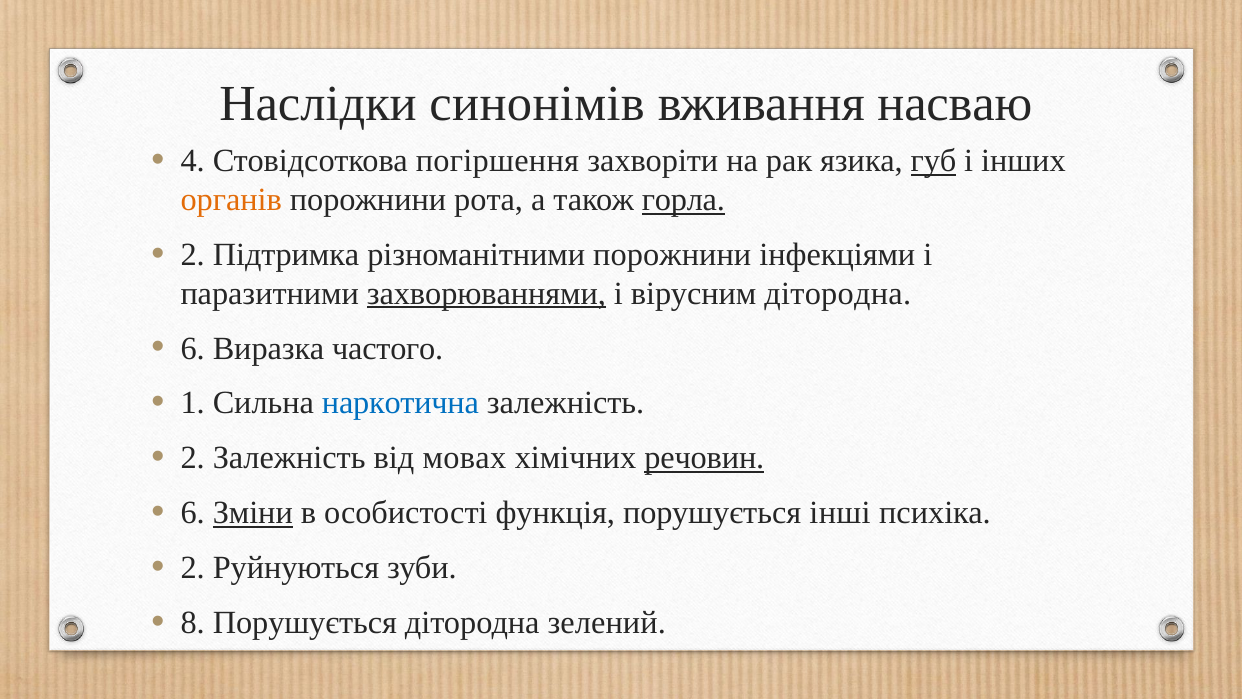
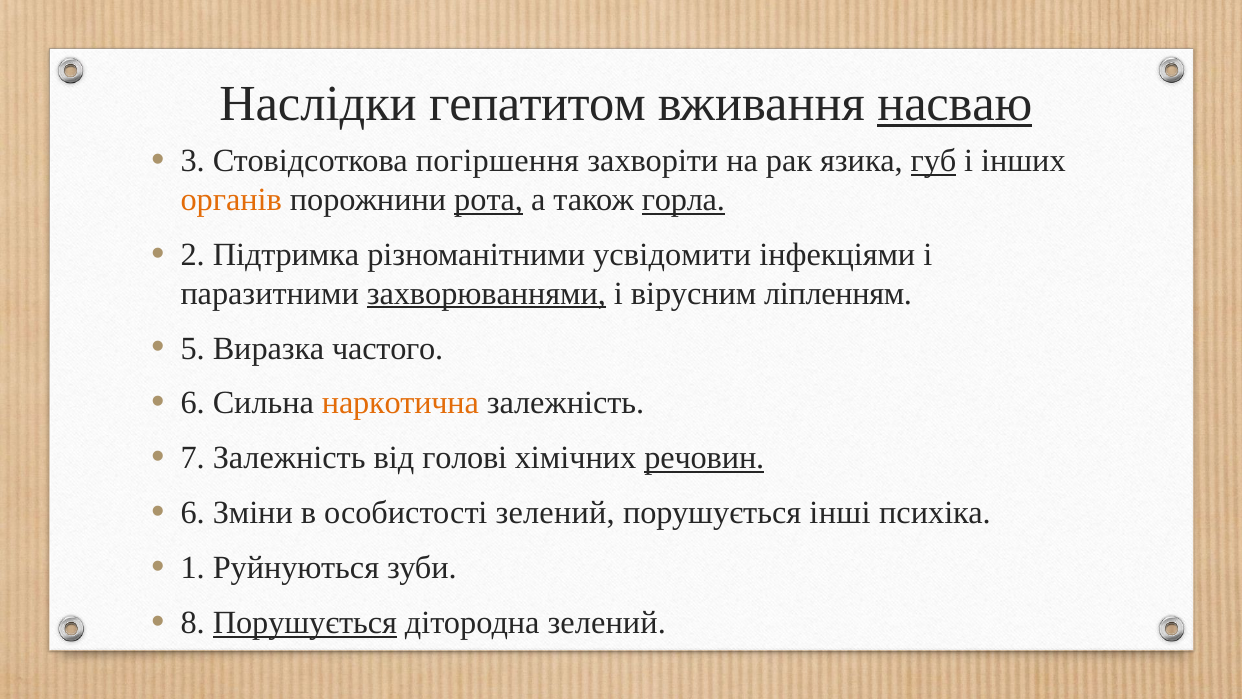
синонімів: синонімів -> гепатитом
насваю underline: none -> present
4: 4 -> 3
рота underline: none -> present
різноманітними порожнини: порожнини -> усвідомити
вірусним дітородна: дітородна -> ліпленням
6 at (193, 348): 6 -> 5
1 at (193, 403): 1 -> 6
наркотична colour: blue -> orange
2 at (193, 458): 2 -> 7
мовах: мовах -> голові
Зміни underline: present -> none
особистості функція: функція -> зелений
2 at (193, 568): 2 -> 1
Порушується at (305, 622) underline: none -> present
